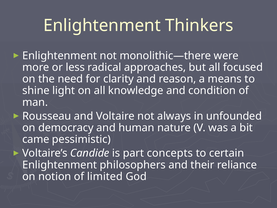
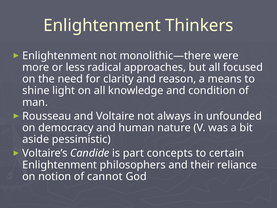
came: came -> aside
limited: limited -> cannot
